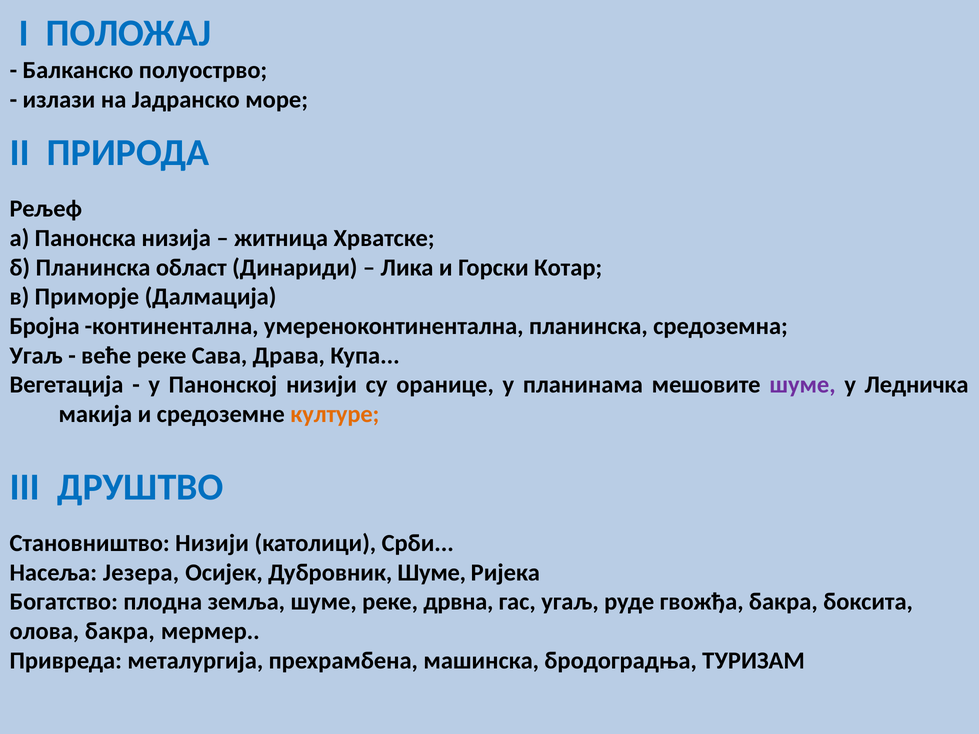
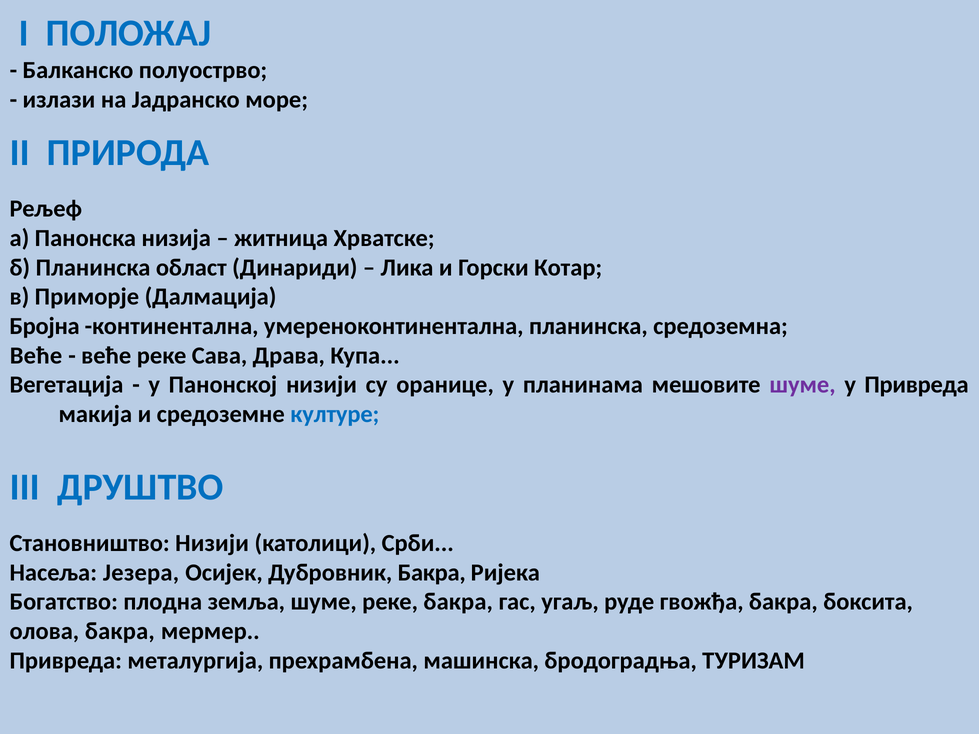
Угаљ at (36, 356): Угаљ -> Веће
у Ледничка: Ледничка -> Привреда
културе colour: orange -> blue
Дубровник Шуме: Шуме -> Бакра
реке дрвна: дрвна -> бакра
